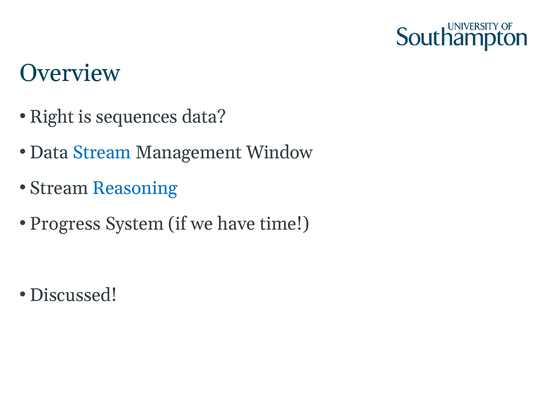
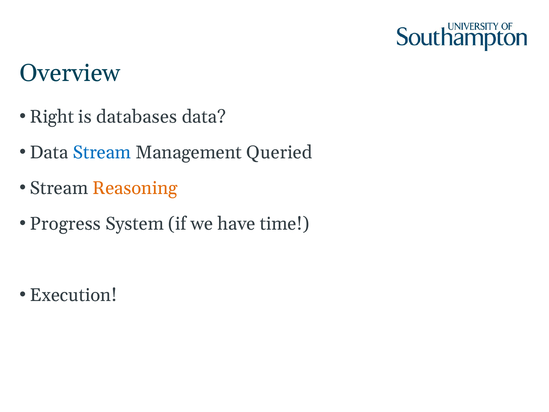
sequences: sequences -> databases
Window: Window -> Queried
Reasoning colour: blue -> orange
Discussed: Discussed -> Execution
